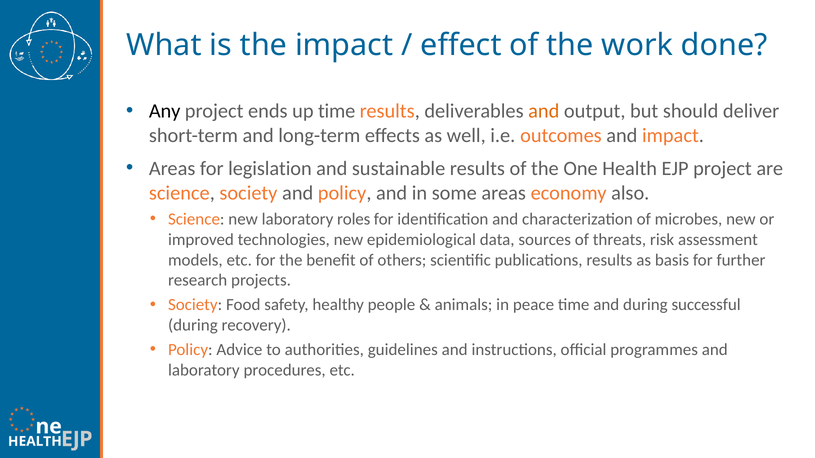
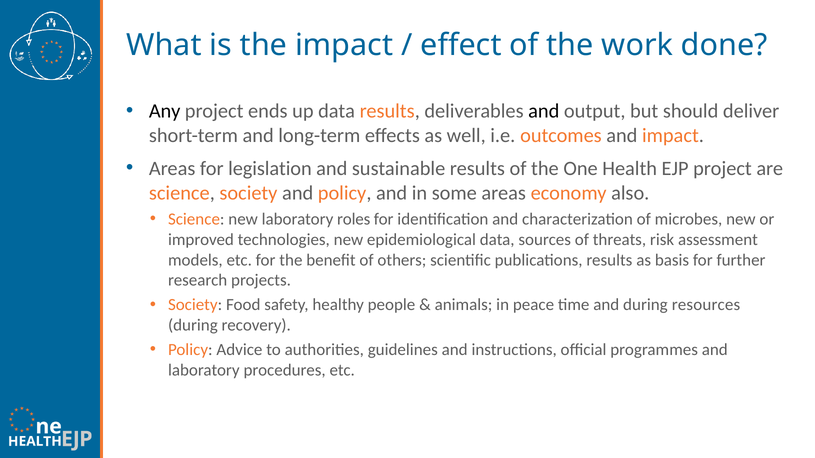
up time: time -> data
and at (544, 111) colour: orange -> black
successful: successful -> resources
